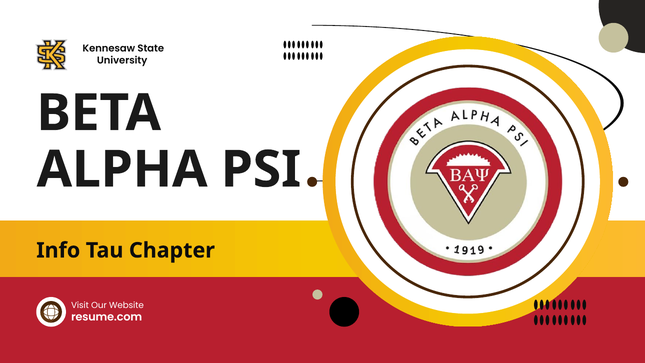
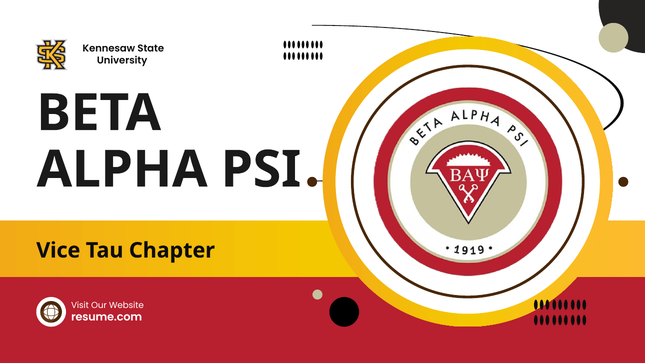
Info: Info -> Vice
